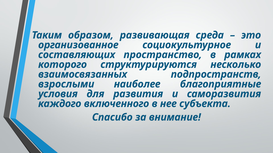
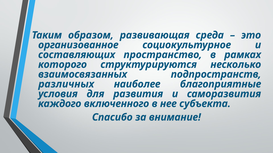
взрослыми: взрослыми -> различных
